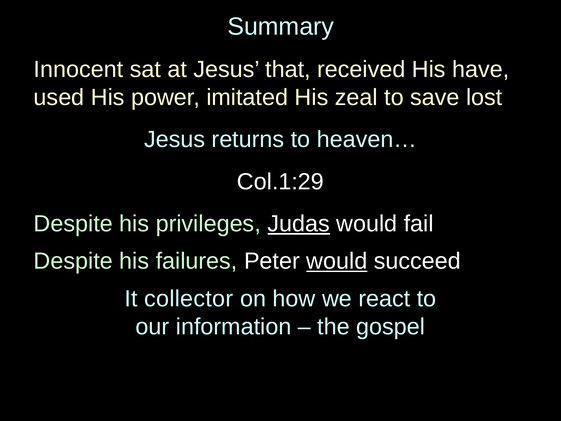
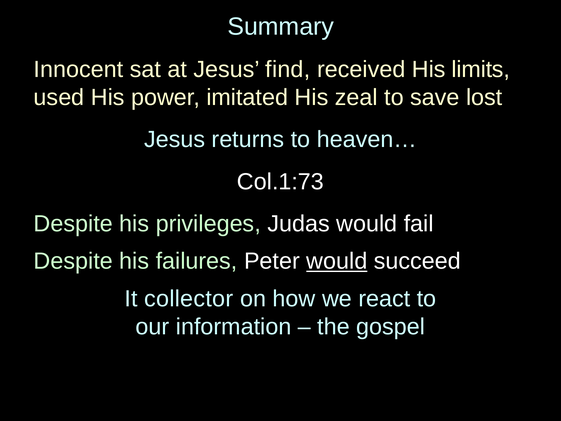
that: that -> find
have: have -> limits
Col.1:29: Col.1:29 -> Col.1:73
Judas underline: present -> none
